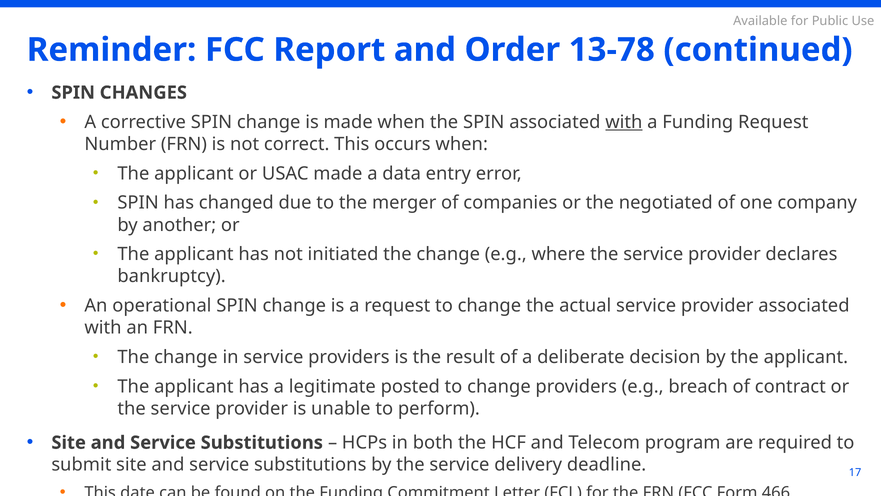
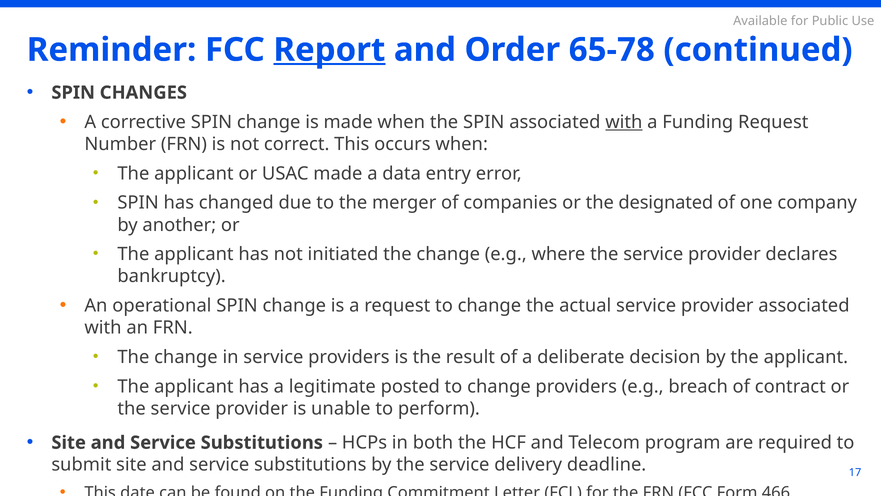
Report underline: none -> present
13-78: 13-78 -> 65-78
negotiated: negotiated -> designated
